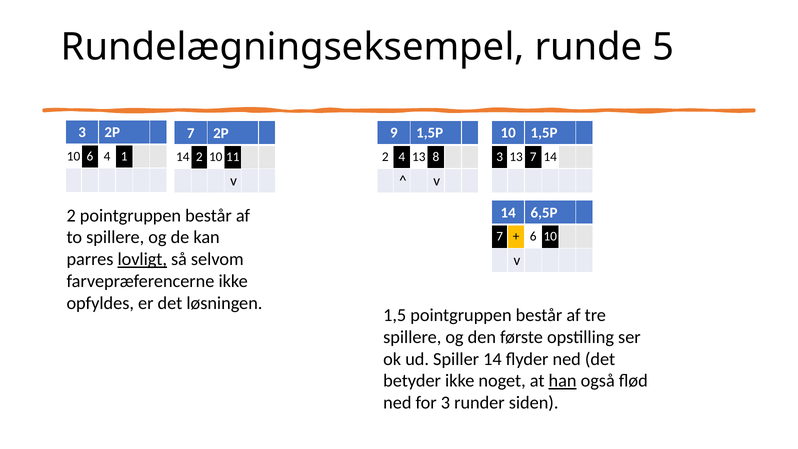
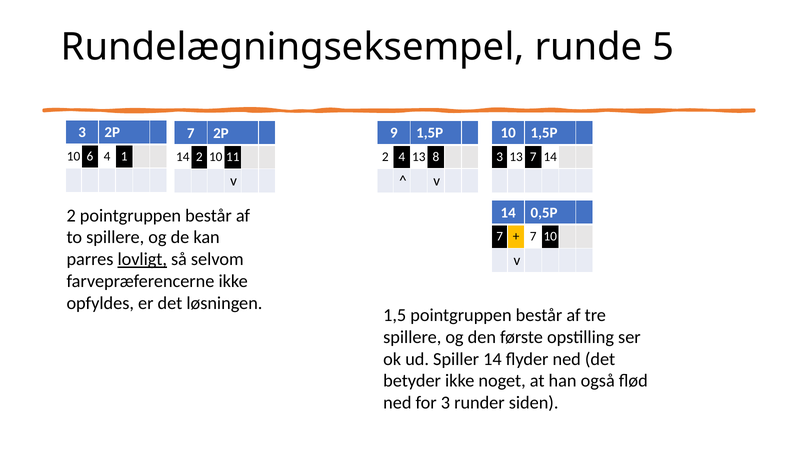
6,5P: 6,5P -> 0,5P
6 at (533, 236): 6 -> 7
han underline: present -> none
